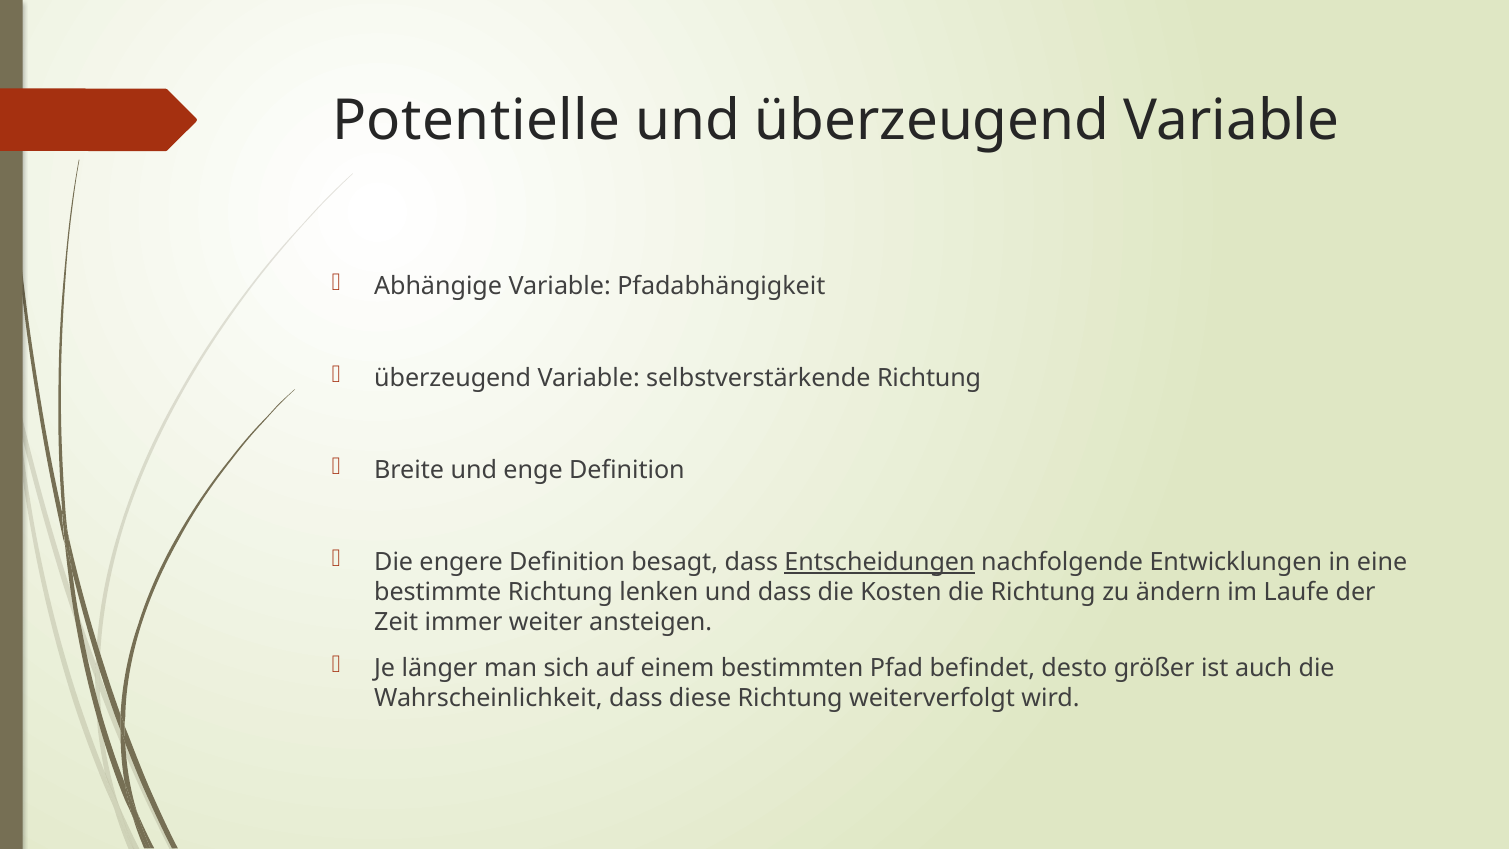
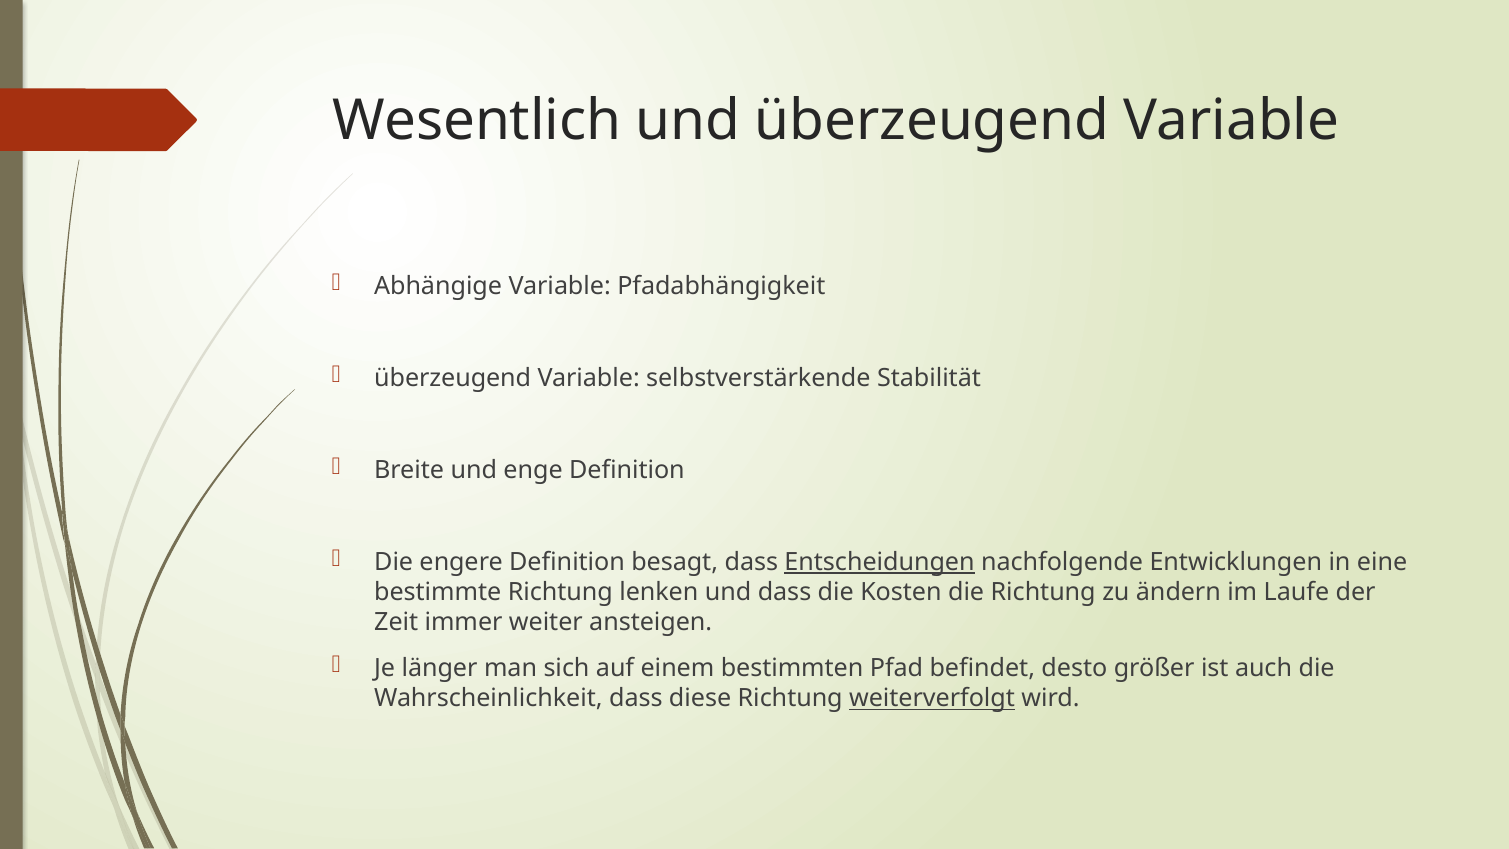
Potentielle: Potentielle -> Wesentlich
selbstverstärkende Richtung: Richtung -> Stabilität
weiterverfolgt underline: none -> present
